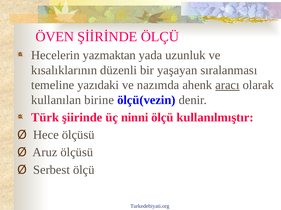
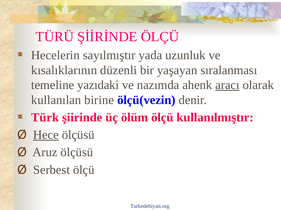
ÖVEN: ÖVEN -> TÜRÜ
yazmaktan: yazmaktan -> sayılmıştır
ninni: ninni -> ölüm
Hece underline: none -> present
